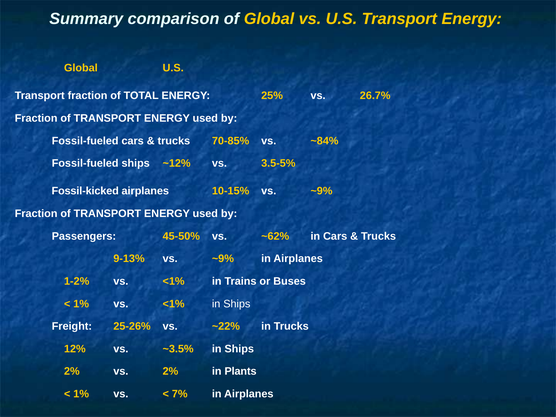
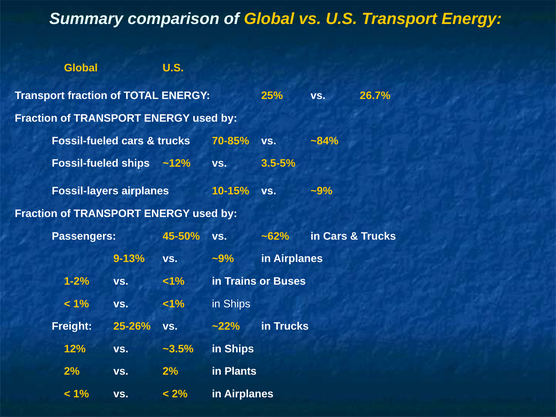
Fossil-kicked: Fossil-kicked -> Fossil-layers
7% at (180, 394): 7% -> 2%
